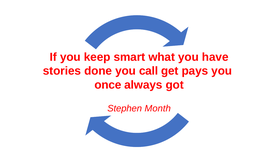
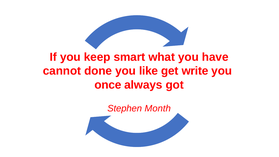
stories: stories -> cannot
call: call -> like
pays: pays -> write
